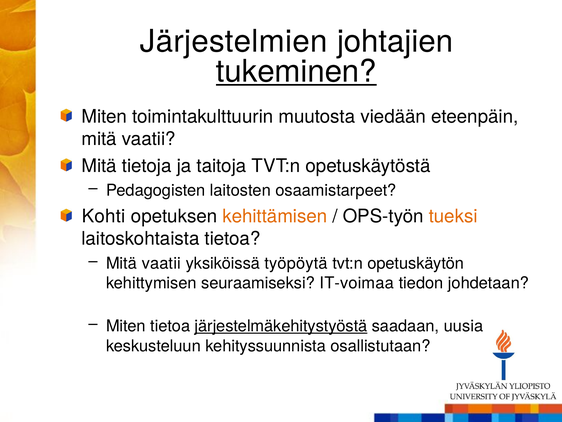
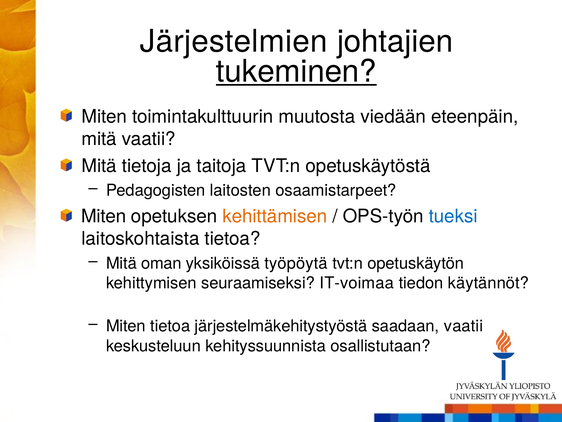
Kohti at (104, 216): Kohti -> Miten
tueksi colour: orange -> blue
vaatii at (161, 263): vaatii -> oman
johdetaan: johdetaan -> käytännöt
järjestelmäkehitystyöstä underline: present -> none
saadaan uusia: uusia -> vaatii
